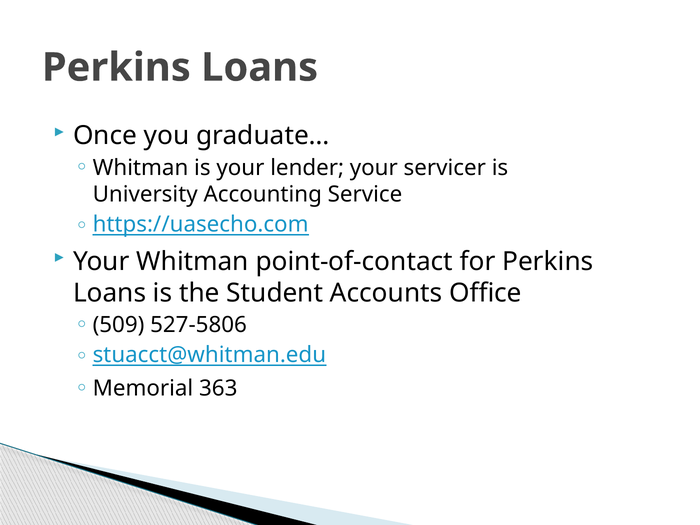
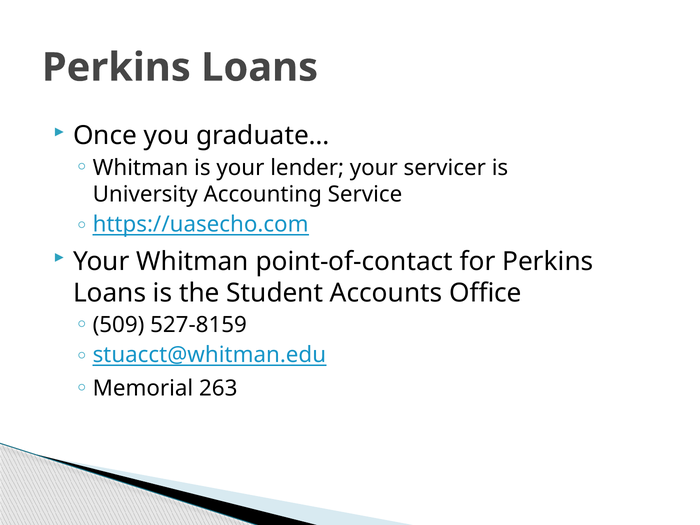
527-5806: 527-5806 -> 527-8159
363: 363 -> 263
